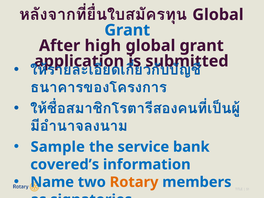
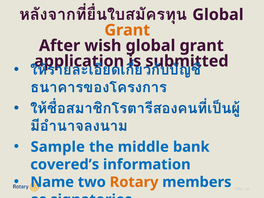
Grant at (127, 30) colour: blue -> orange
high: high -> wish
service: service -> middle
